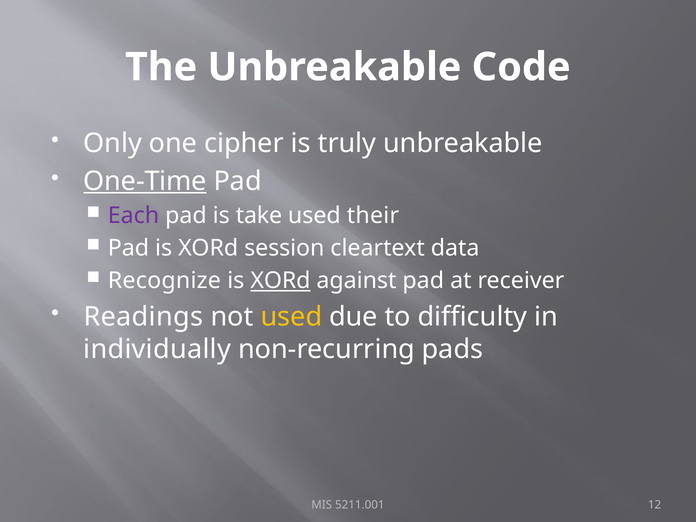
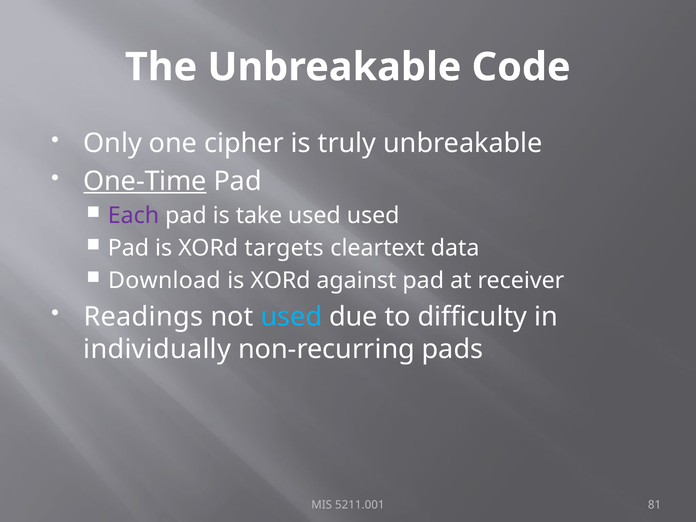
used their: their -> used
session: session -> targets
Recognize: Recognize -> Download
XORd at (280, 281) underline: present -> none
used at (291, 317) colour: yellow -> light blue
12: 12 -> 81
